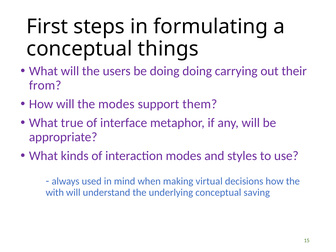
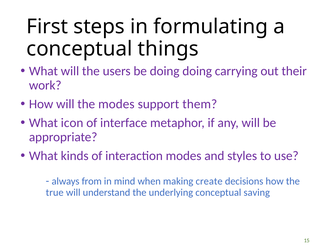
from: from -> work
true: true -> icon
used: used -> from
virtual: virtual -> create
with: with -> true
